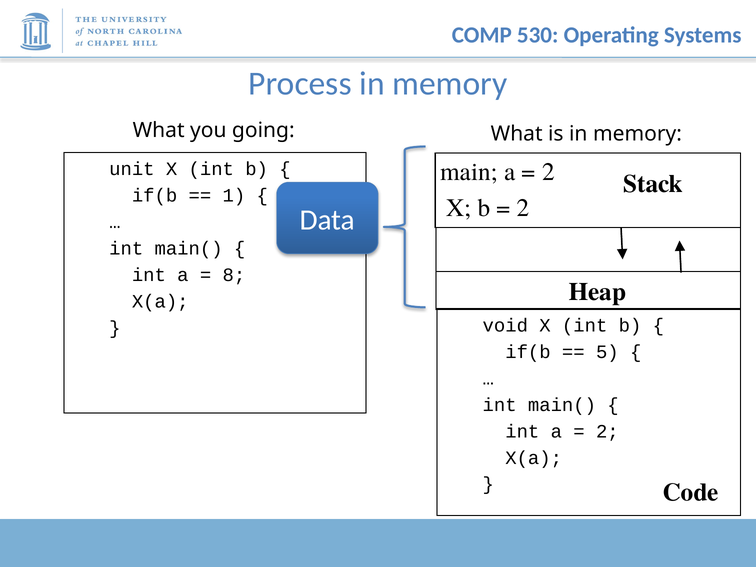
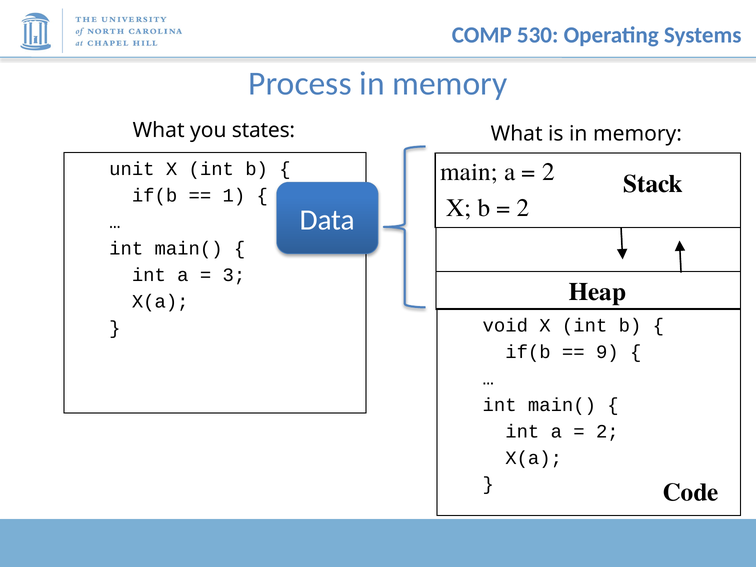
going: going -> states
8: 8 -> 3
5: 5 -> 9
